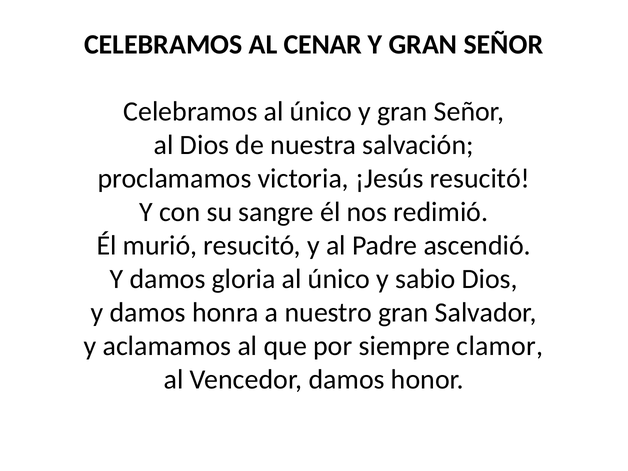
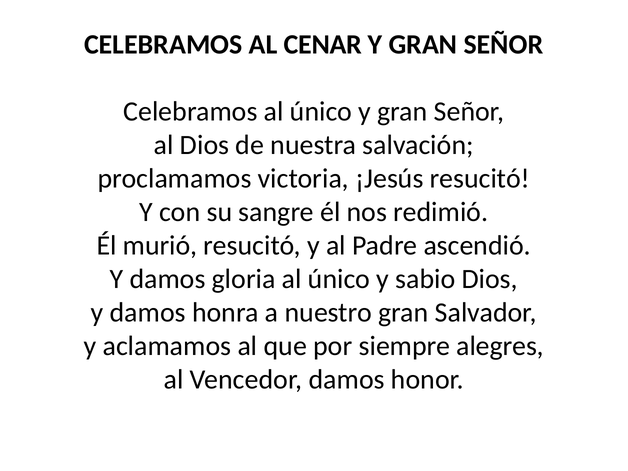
clamor: clamor -> alegres
